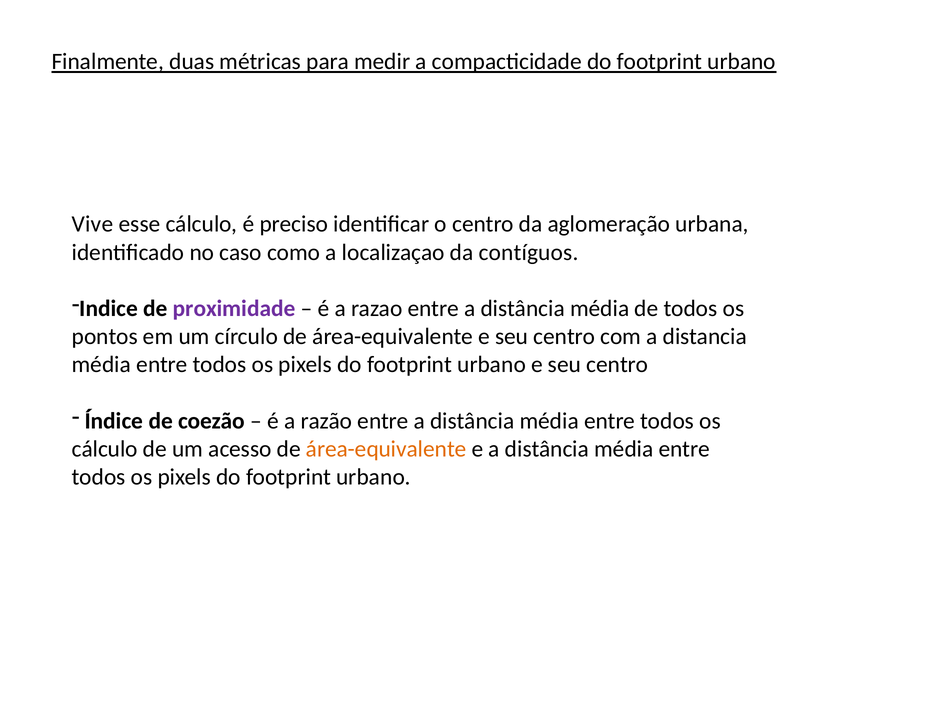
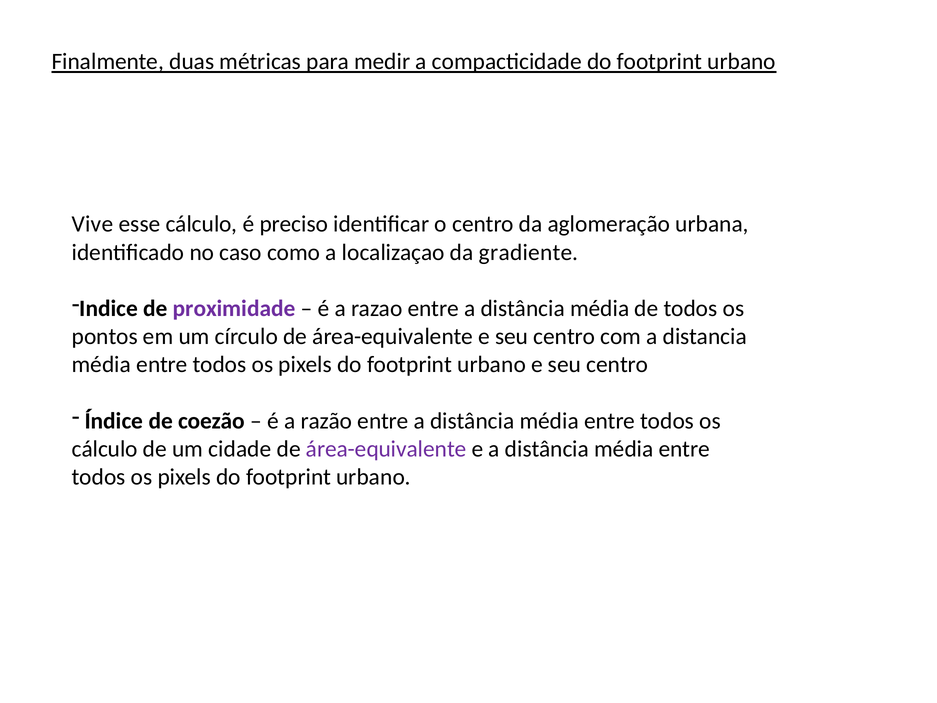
contíguos: contíguos -> gradiente
acesso: acesso -> cidade
área-equivalente at (386, 449) colour: orange -> purple
